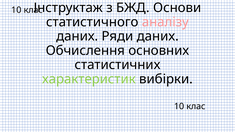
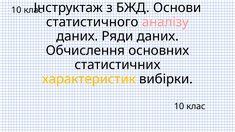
характеристик colour: light green -> yellow
